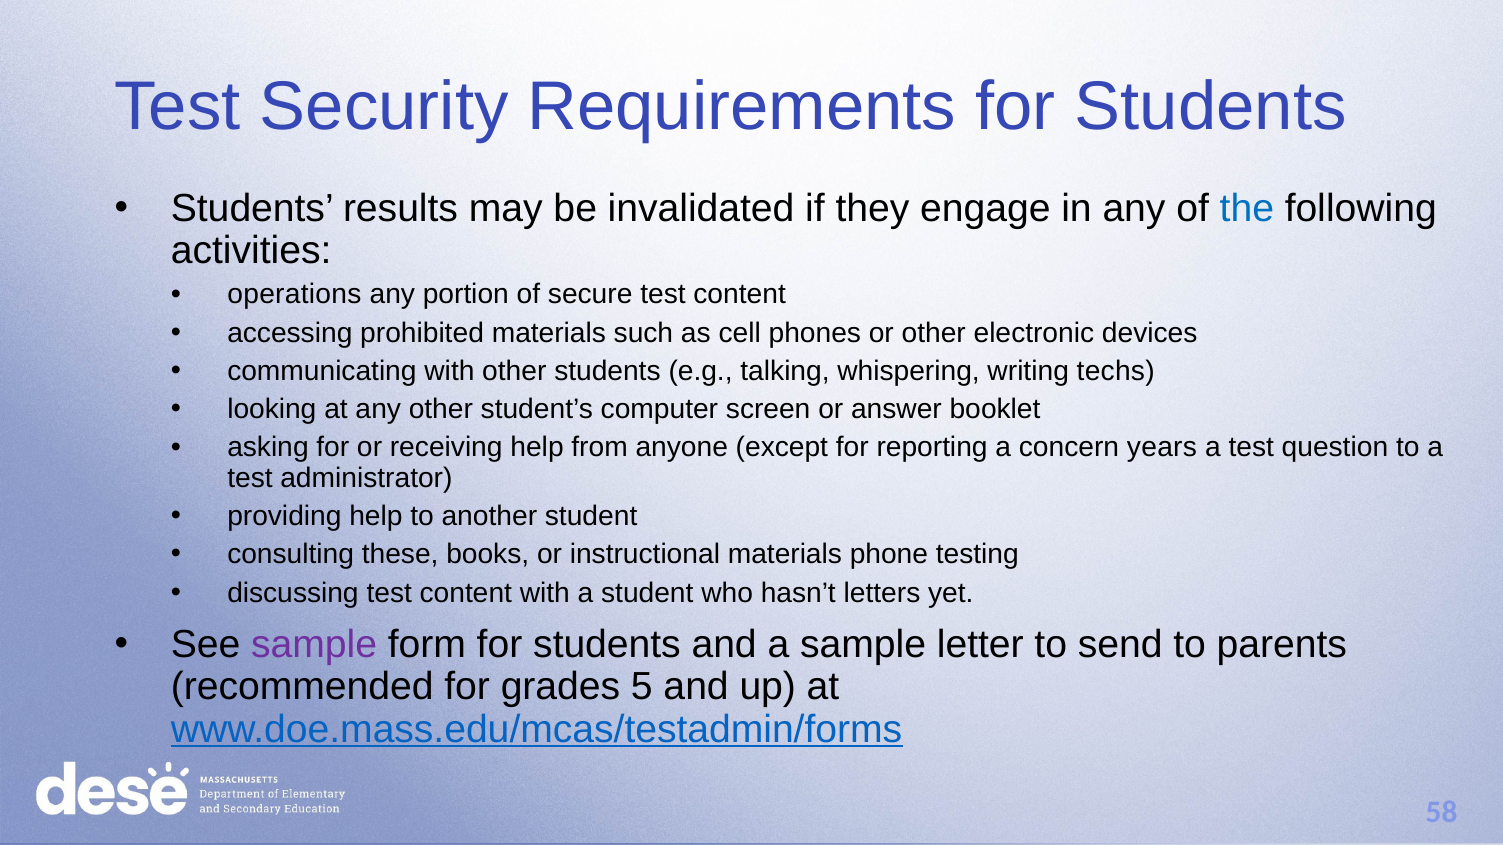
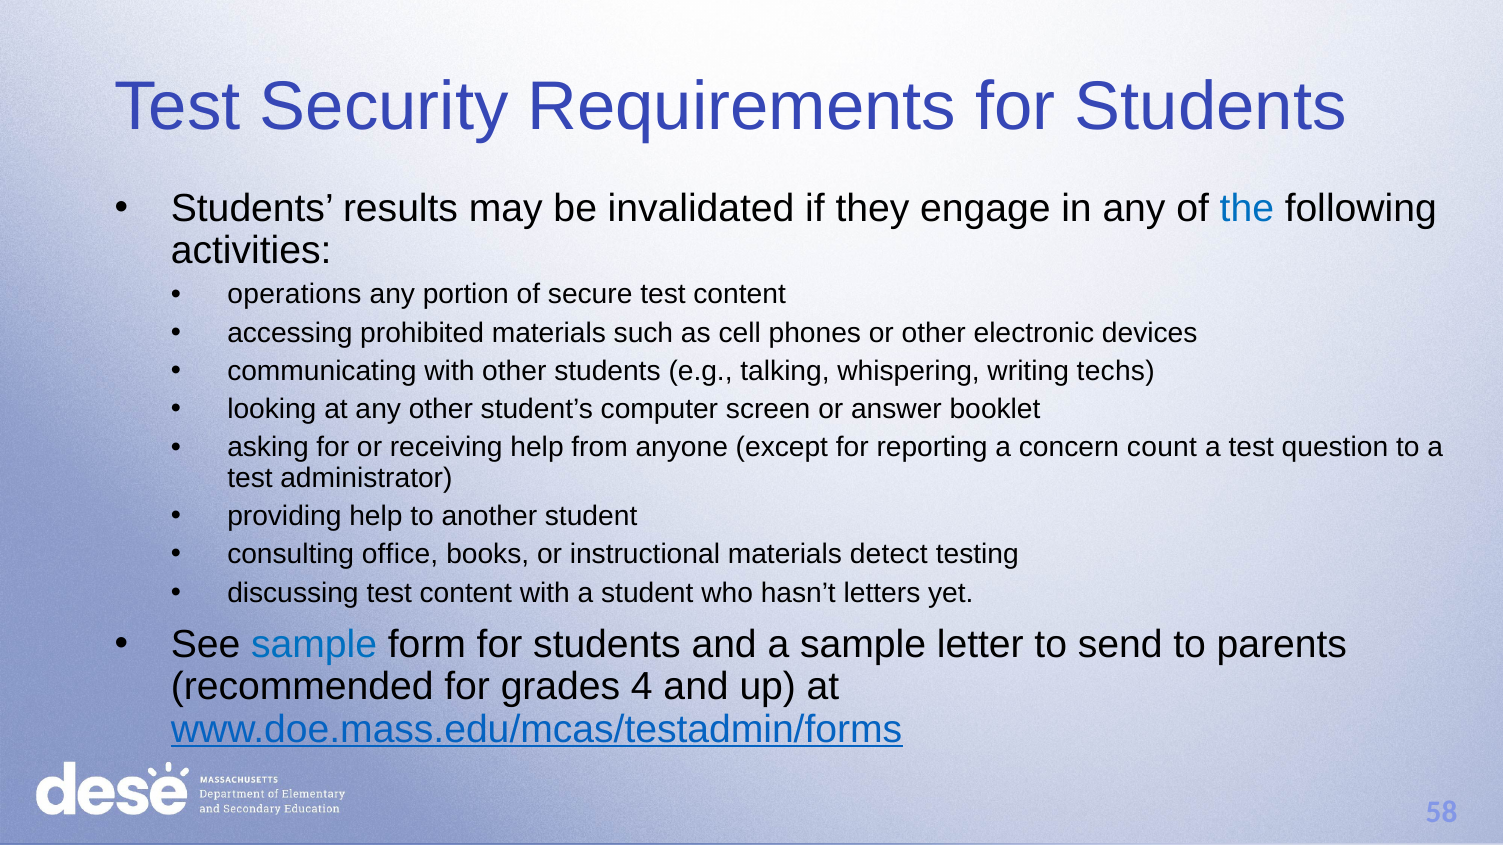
years: years -> count
these: these -> office
phone: phone -> detect
sample at (314, 645) colour: purple -> blue
5: 5 -> 4
